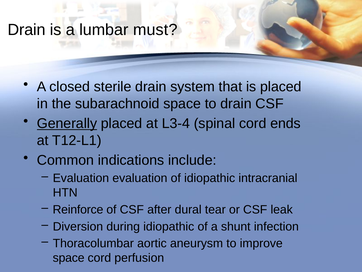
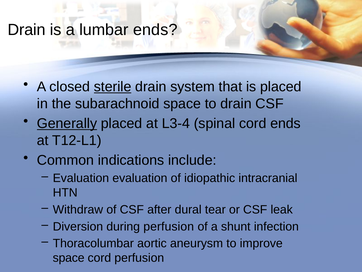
lumbar must: must -> ends
sterile underline: none -> present
Reinforce: Reinforce -> Withdraw
during idiopathic: idiopathic -> perfusion
